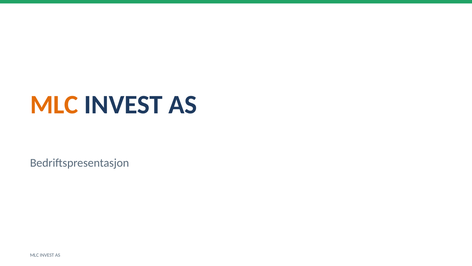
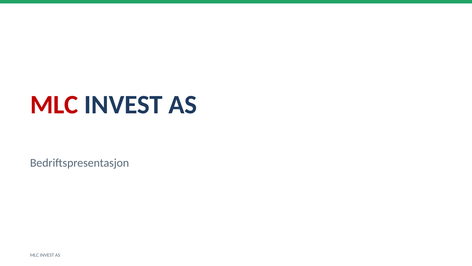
MLC at (54, 105) colour: orange -> red
